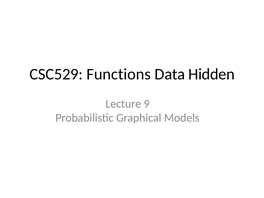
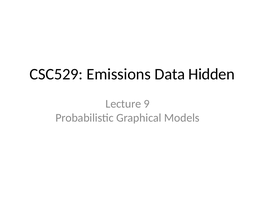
Functions: Functions -> Emissions
